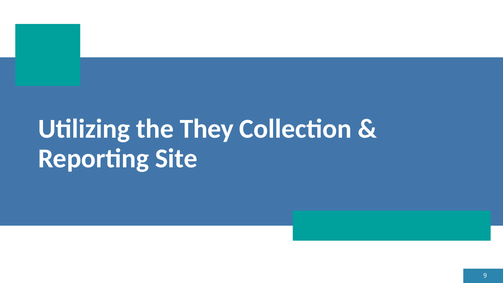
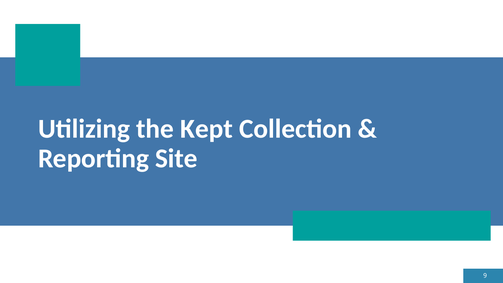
They: They -> Kept
